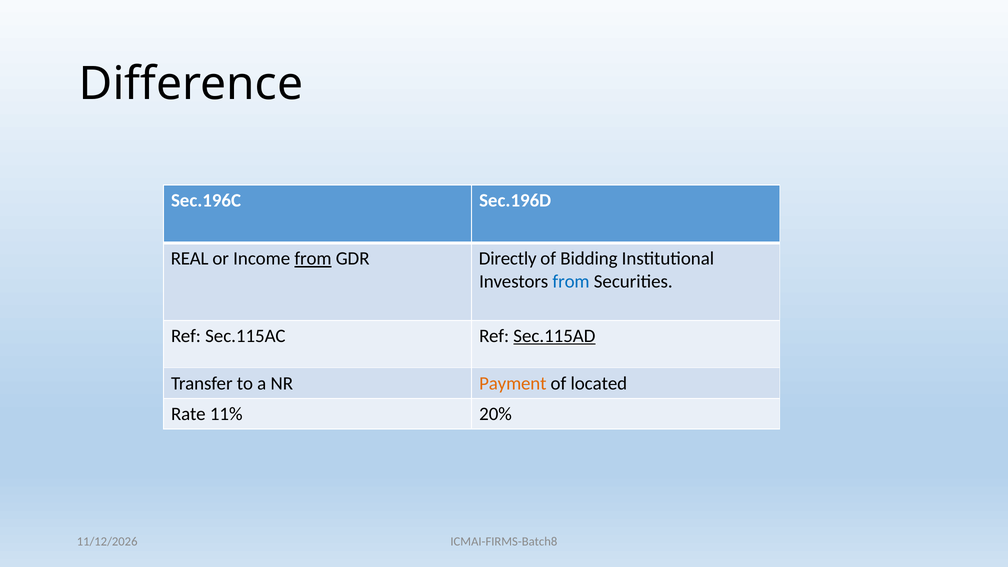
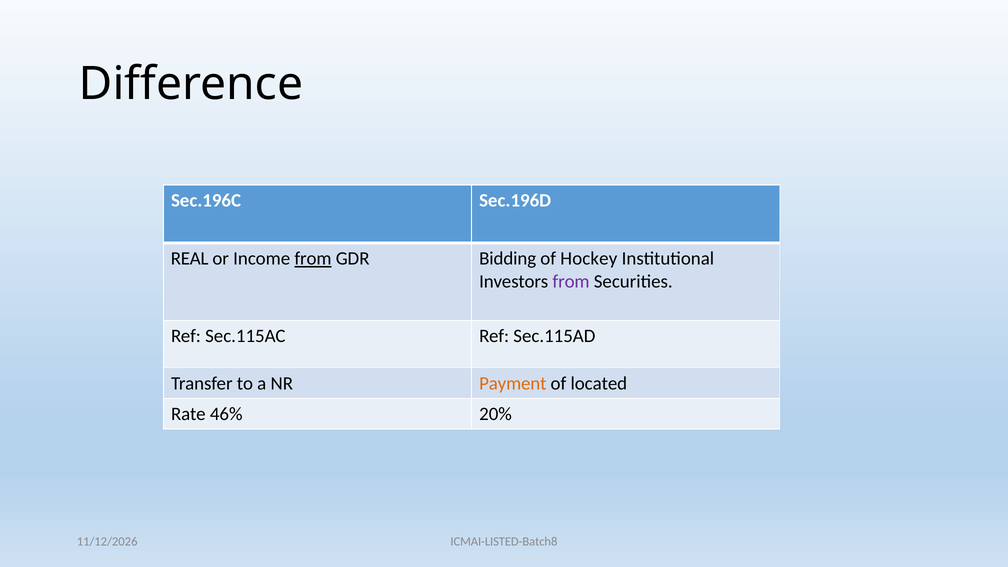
Directly: Directly -> Bidding
Bidding: Bidding -> Hockey
from at (571, 282) colour: blue -> purple
Sec.115AD underline: present -> none
11%: 11% -> 46%
ICMAI-FIRMS-Batch8: ICMAI-FIRMS-Batch8 -> ICMAI-LISTED-Batch8
